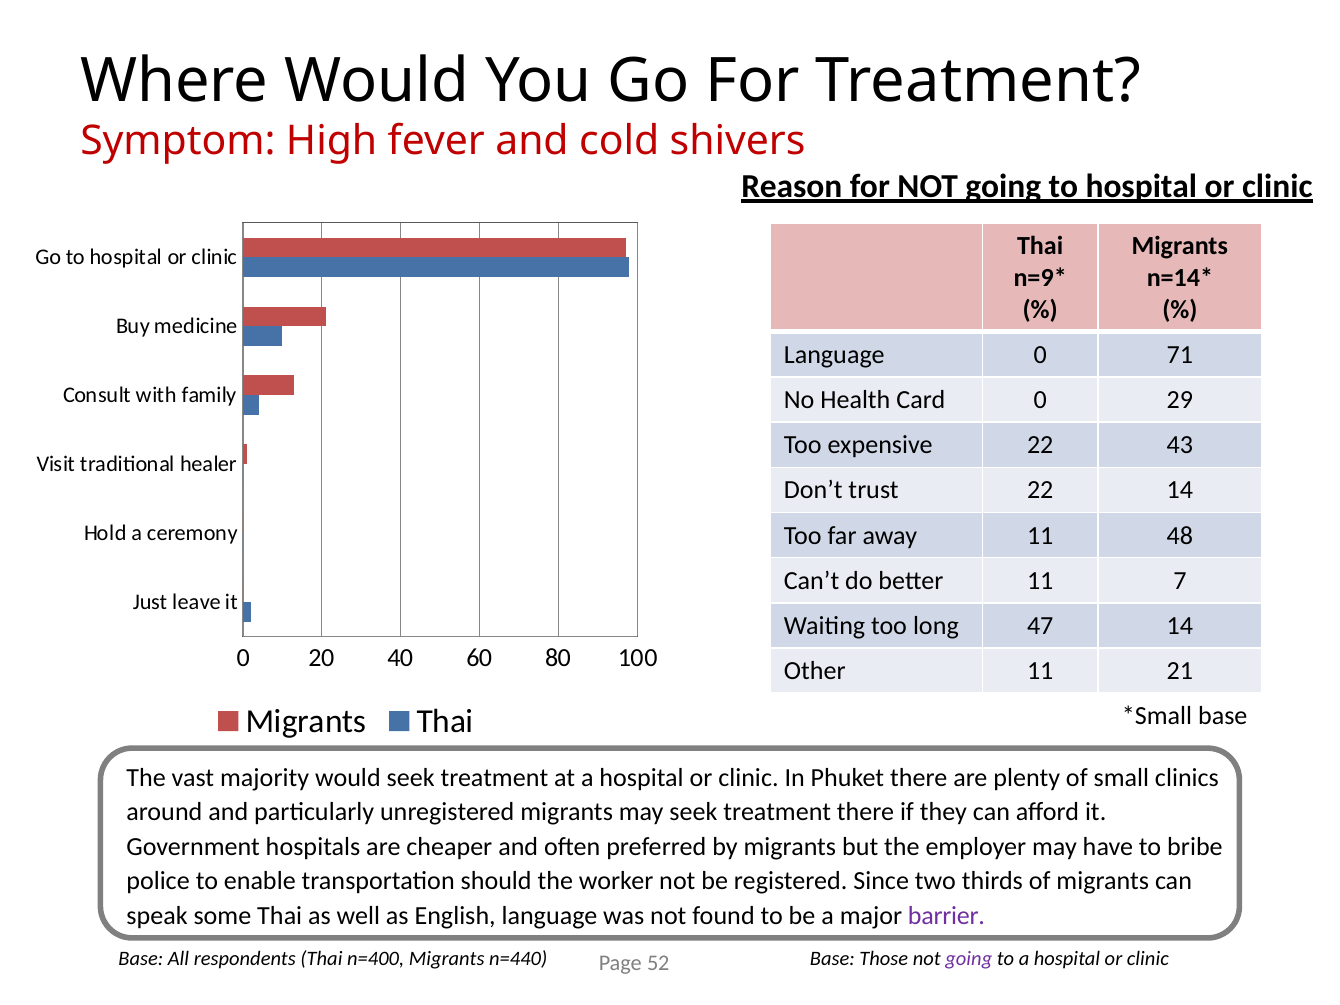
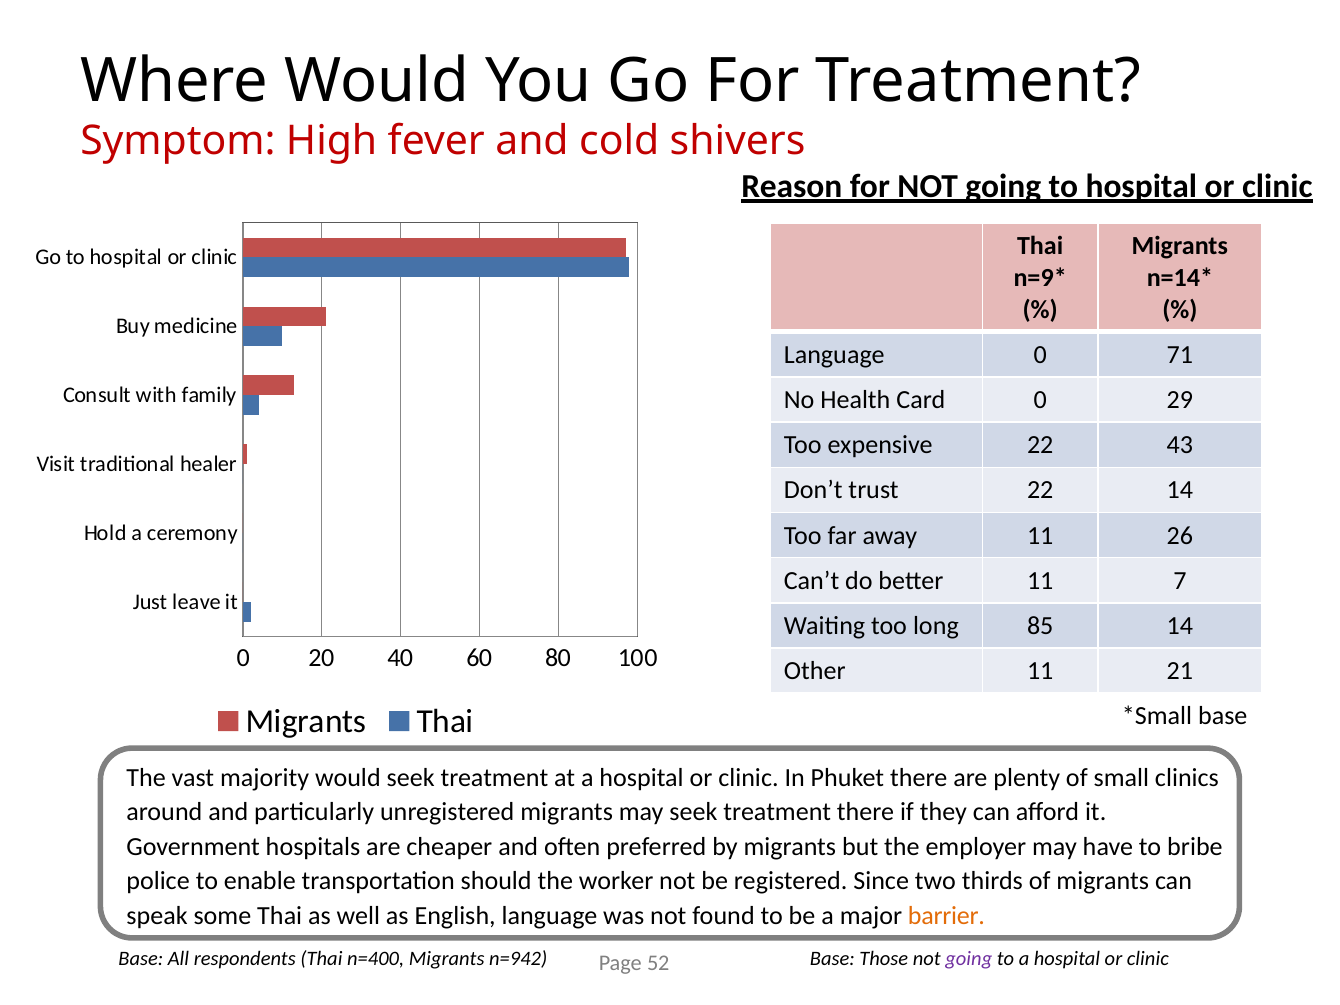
48: 48 -> 26
47: 47 -> 85
barrier colour: purple -> orange
n=440: n=440 -> n=942
